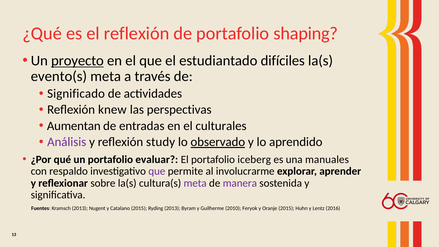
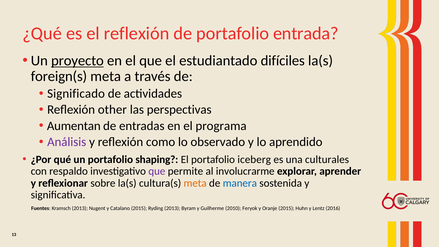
shaping: shaping -> entrada
evento(s: evento(s -> foreign(s
knew: knew -> other
culturales: culturales -> programa
study: study -> como
observado underline: present -> none
evaluar: evaluar -> shaping
manuales: manuales -> culturales
meta at (195, 183) colour: purple -> orange
manera colour: purple -> blue
